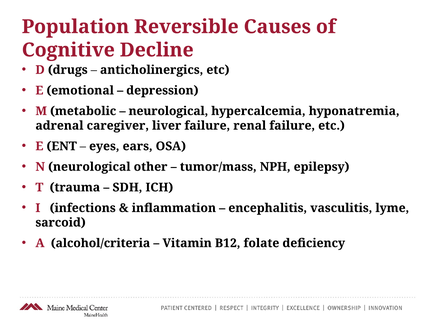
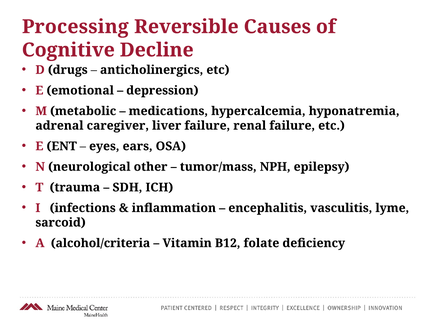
Population: Population -> Processing
neurological at (168, 111): neurological -> medications
